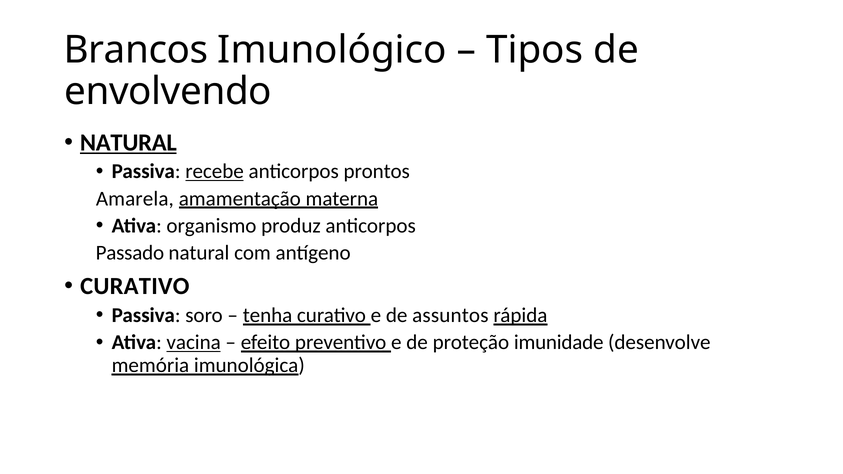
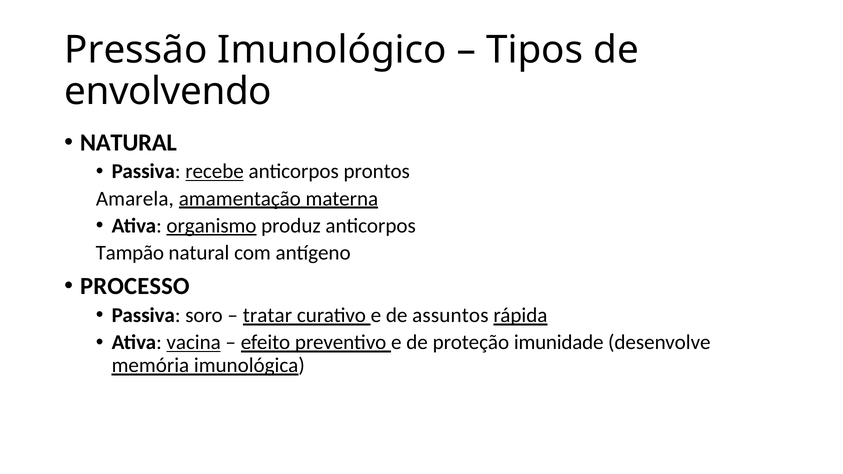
Brancos: Brancos -> Pressão
NATURAL at (128, 143) underline: present -> none
organismo underline: none -> present
Passado: Passado -> Tampão
CURATIVO at (135, 286): CURATIVO -> PROCESSO
tenha: tenha -> tratar
